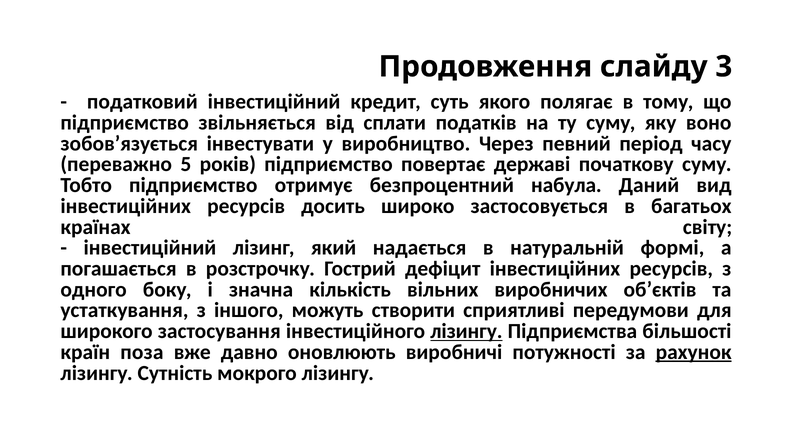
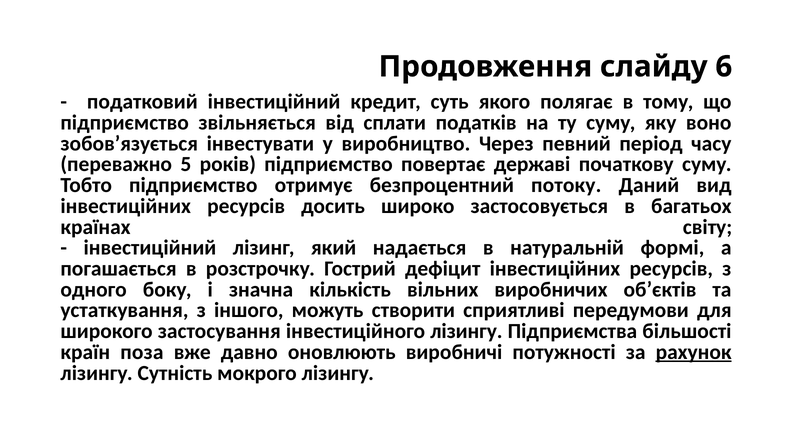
3: 3 -> 6
набула: набула -> потоку
лізингу at (466, 331) underline: present -> none
